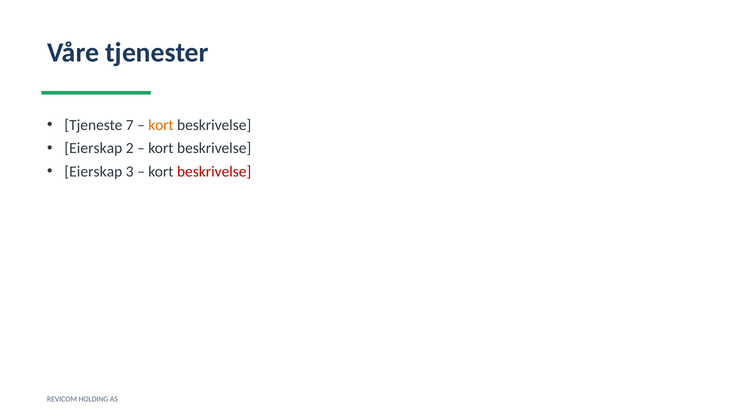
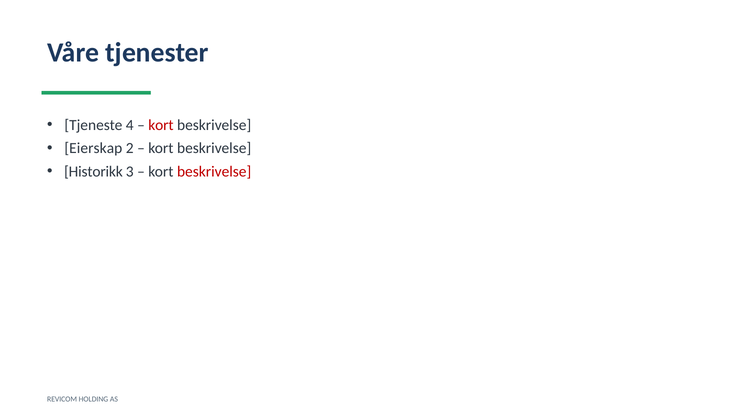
7: 7 -> 4
kort at (161, 125) colour: orange -> red
Eierskap at (93, 172): Eierskap -> Historikk
